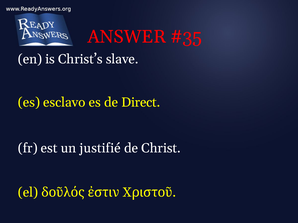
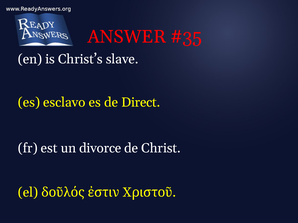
justifié: justifié -> divorce
